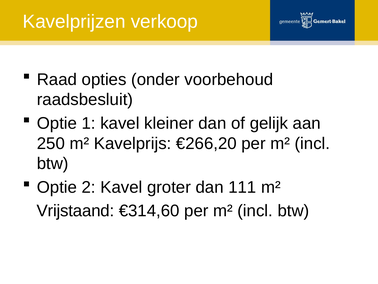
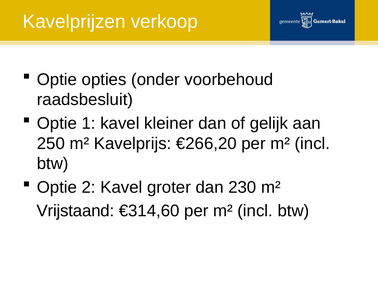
Raad at (57, 79): Raad -> Optie
111: 111 -> 230
